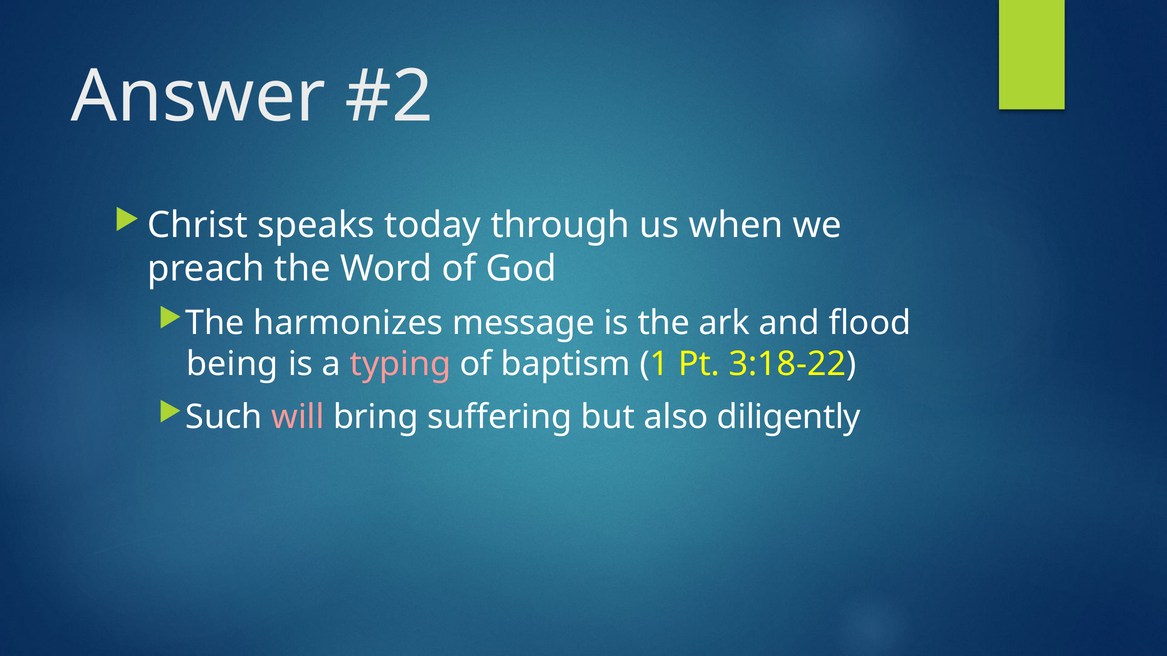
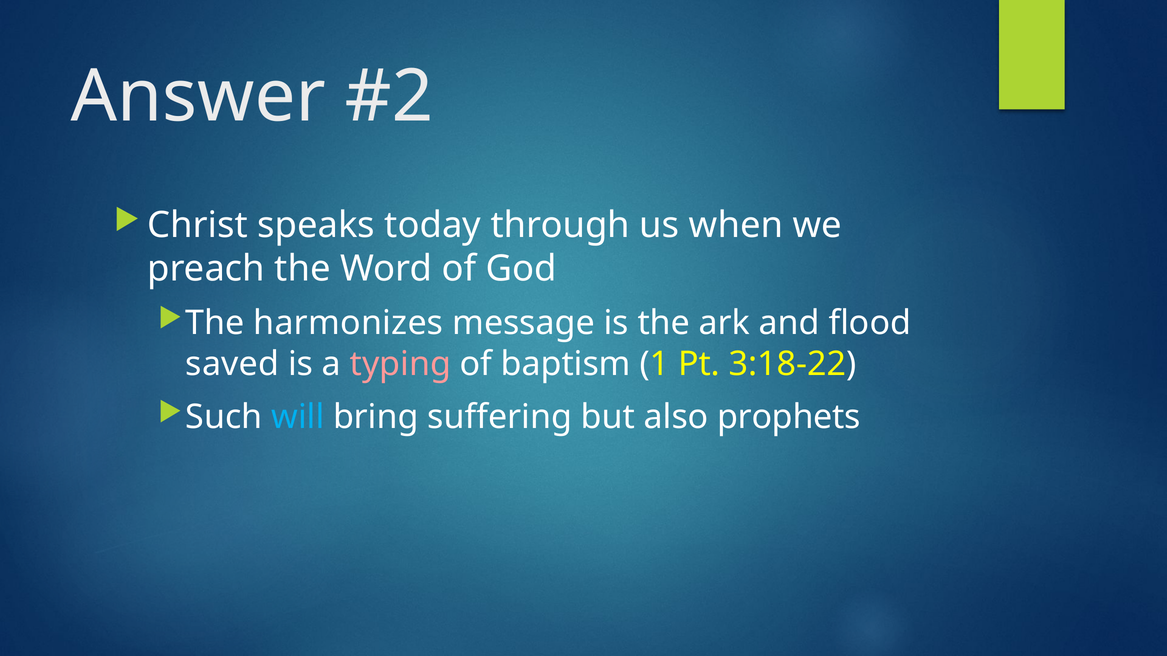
being: being -> saved
will colour: pink -> light blue
diligently: diligently -> prophets
